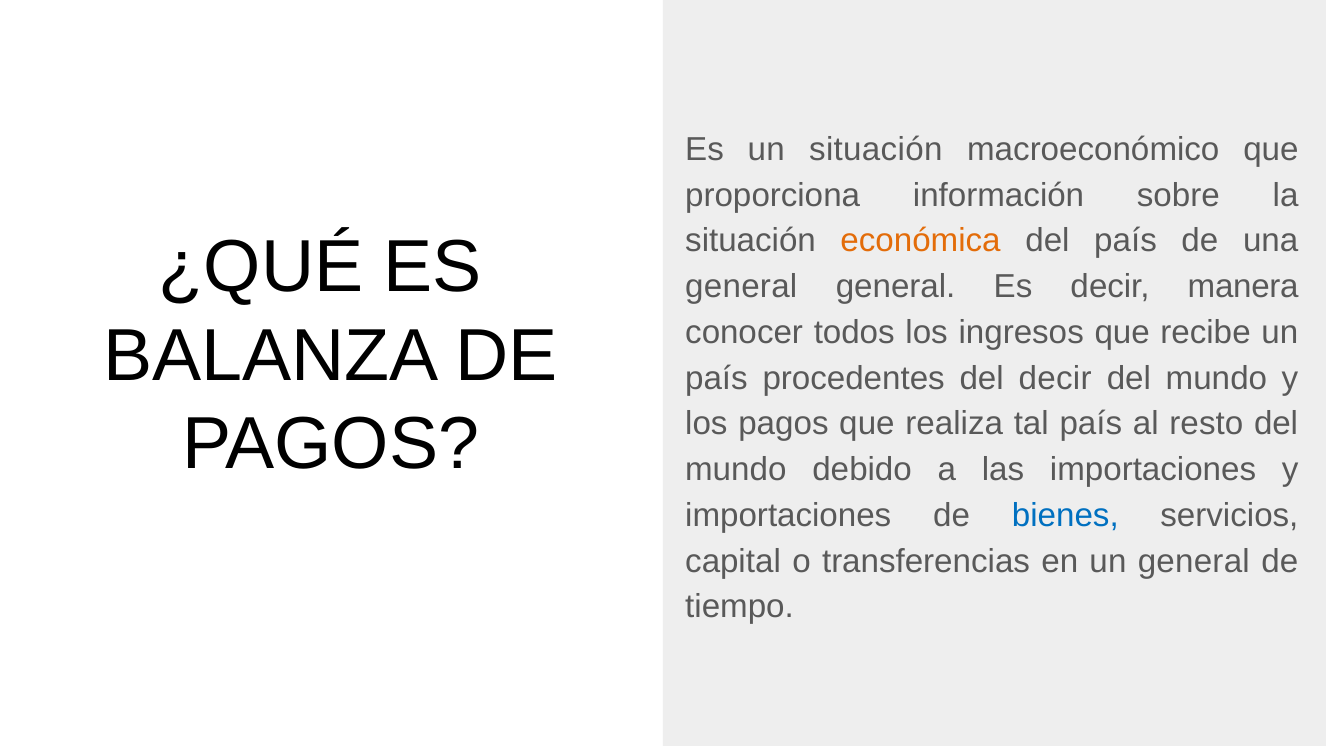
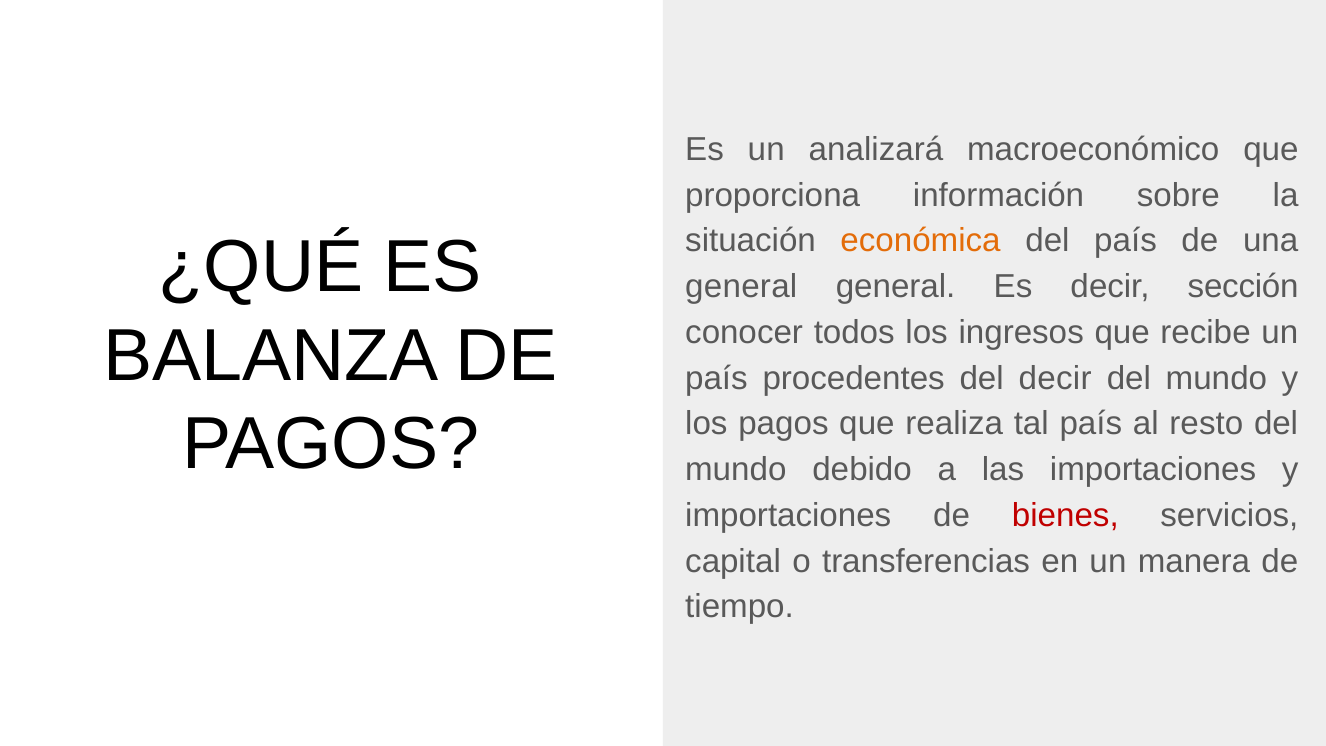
un situación: situación -> analizará
manera: manera -> sección
bienes colour: blue -> red
un general: general -> manera
